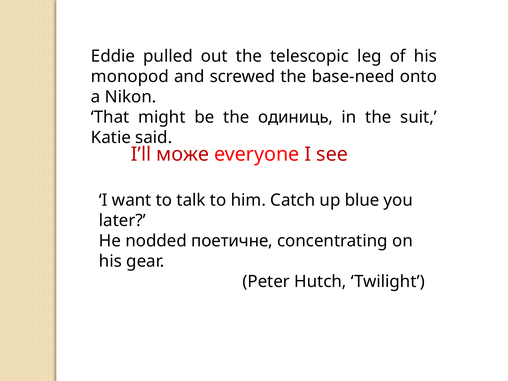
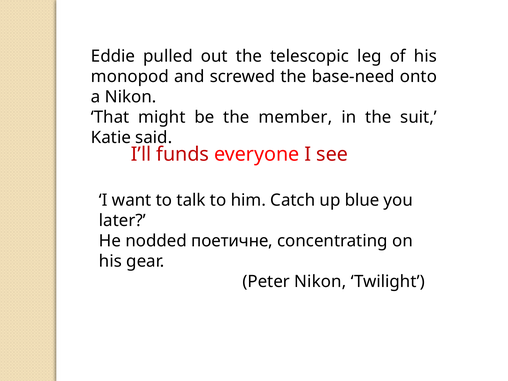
одиниць: одиниць -> member
може: може -> funds
Peter Hutch: Hutch -> Nikon
